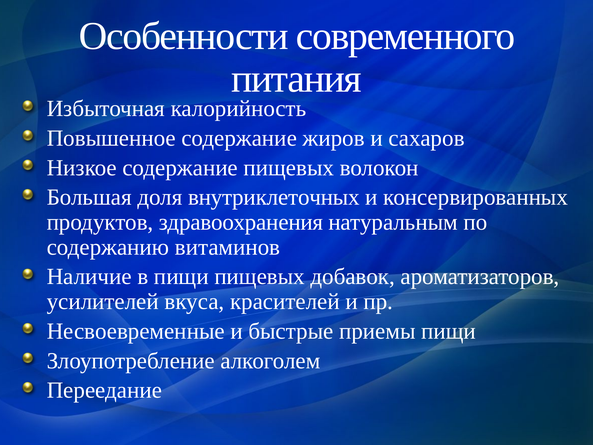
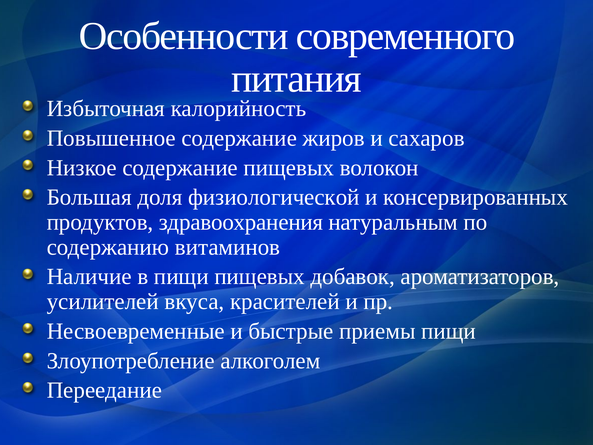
внутриклеточных: внутриклеточных -> физиологической
